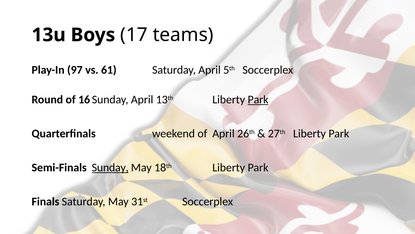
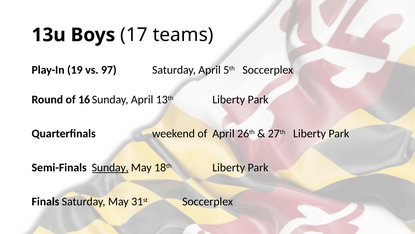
97: 97 -> 19
61: 61 -> 97
Park at (258, 100) underline: present -> none
